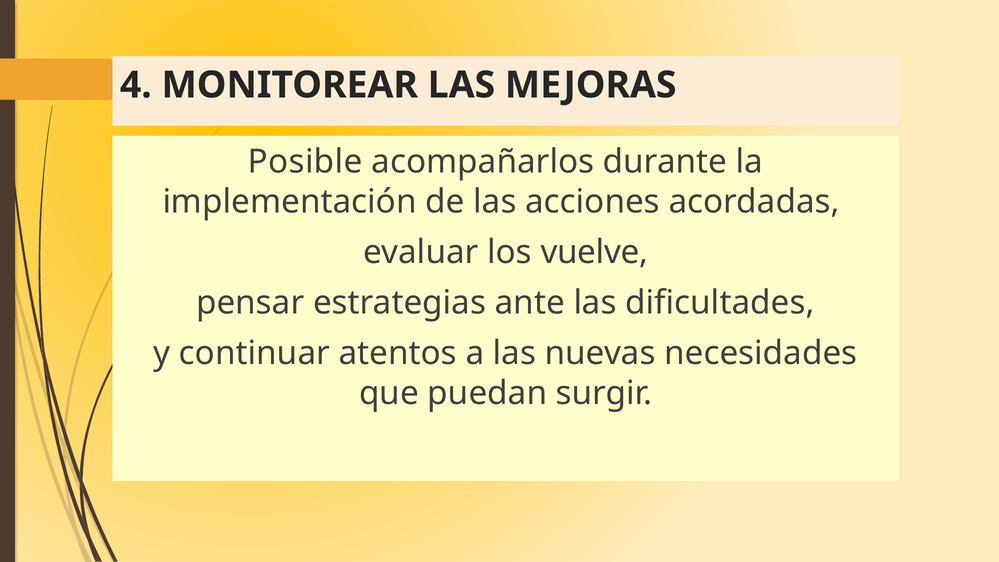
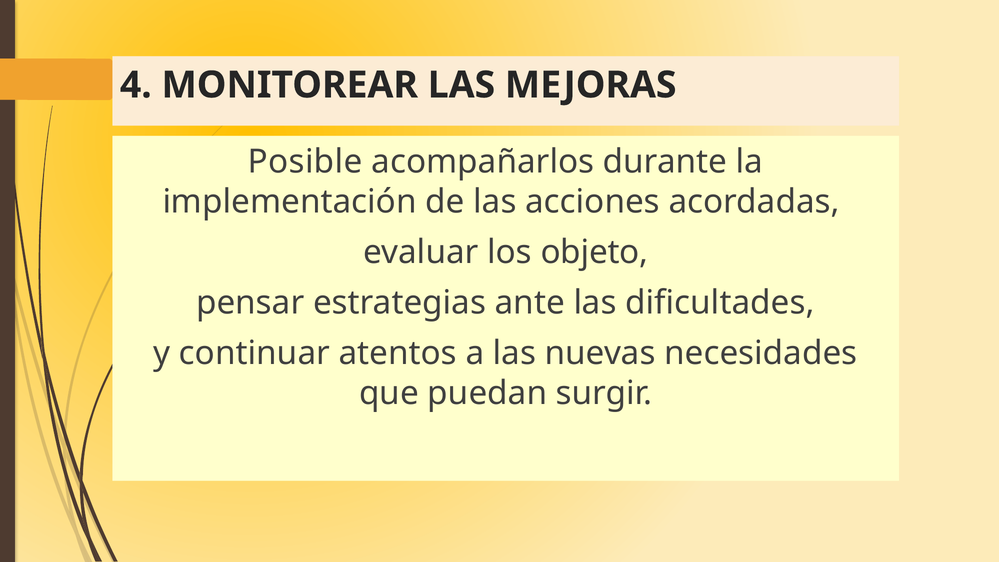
vuelve: vuelve -> objeto
